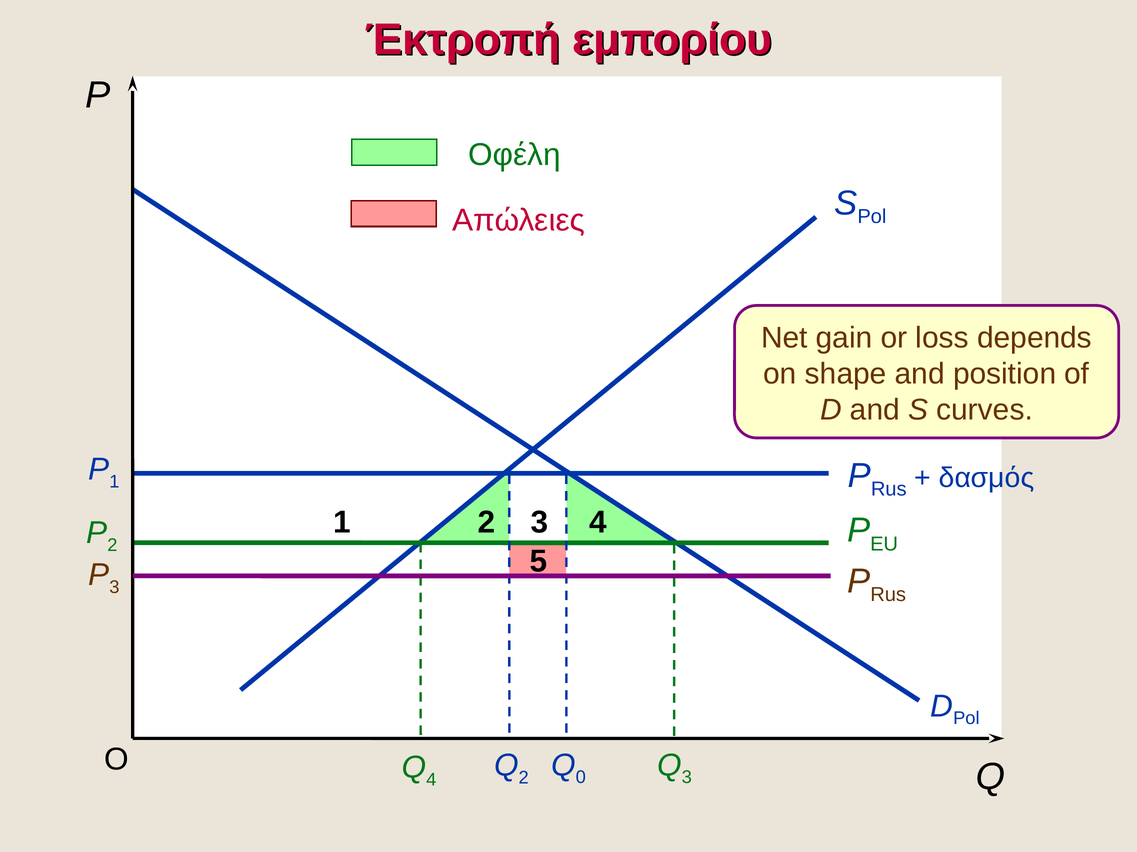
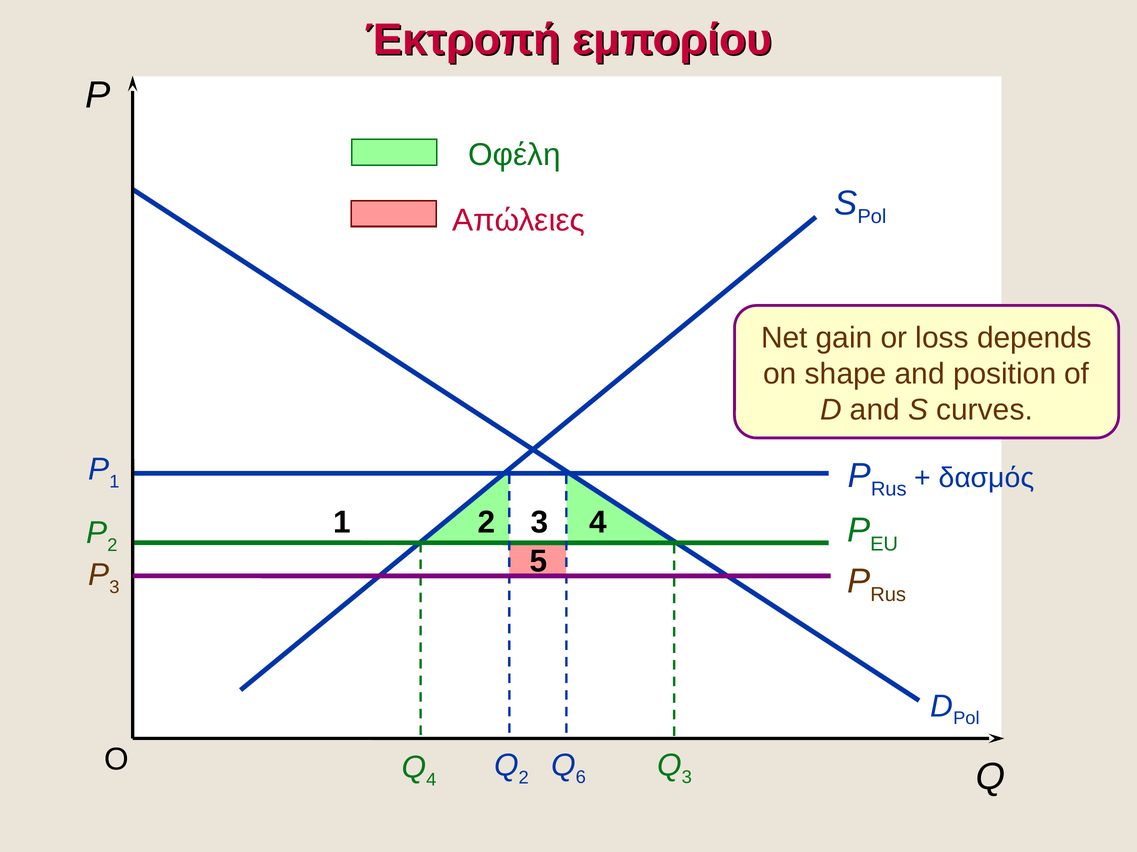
0: 0 -> 6
